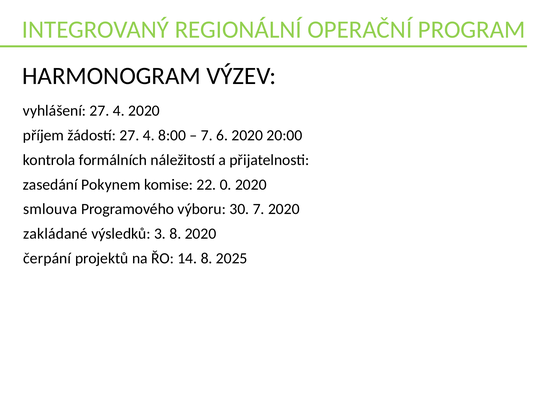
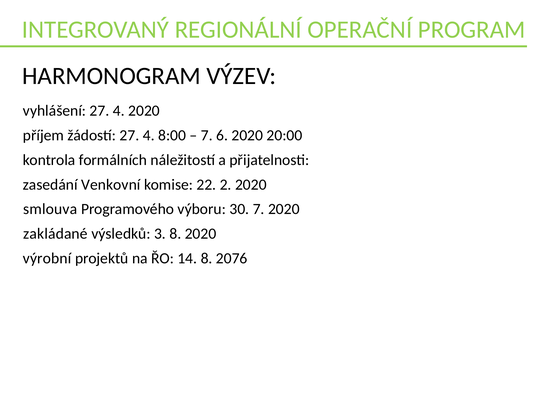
Pokynem: Pokynem -> Venkovní
0: 0 -> 2
čerpání: čerpání -> výrobní
2025: 2025 -> 2076
